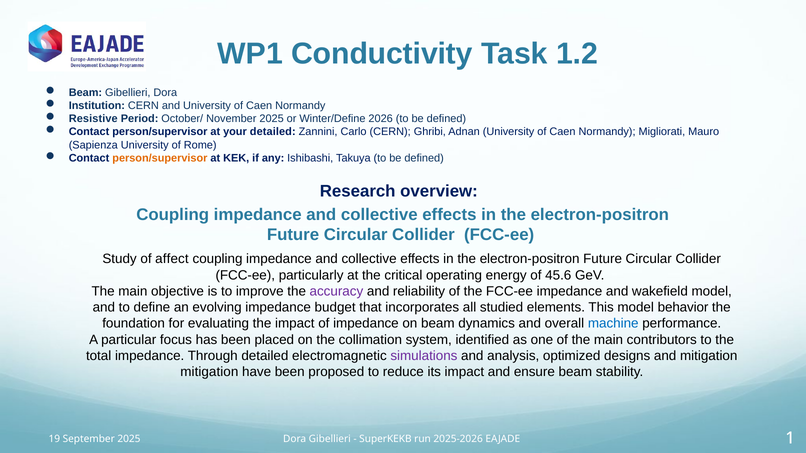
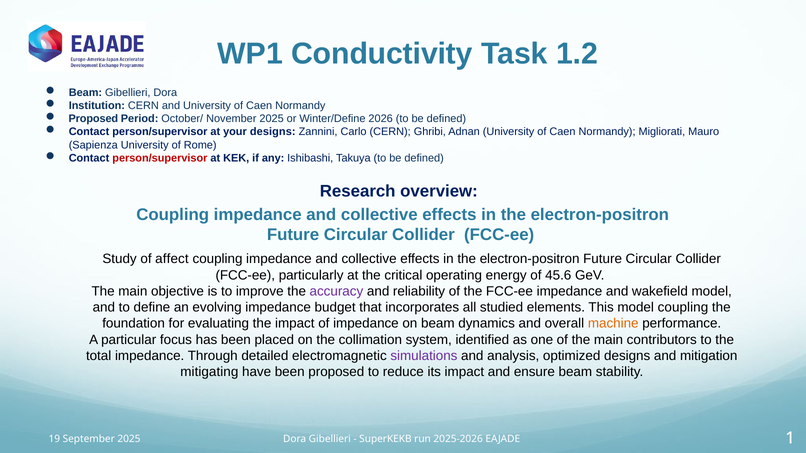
Resistive at (93, 119): Resistive -> Proposed
your detailed: detailed -> designs
person/supervisor at (160, 158) colour: orange -> red
model behavior: behavior -> coupling
machine colour: blue -> orange
mitigation at (209, 372): mitigation -> mitigating
